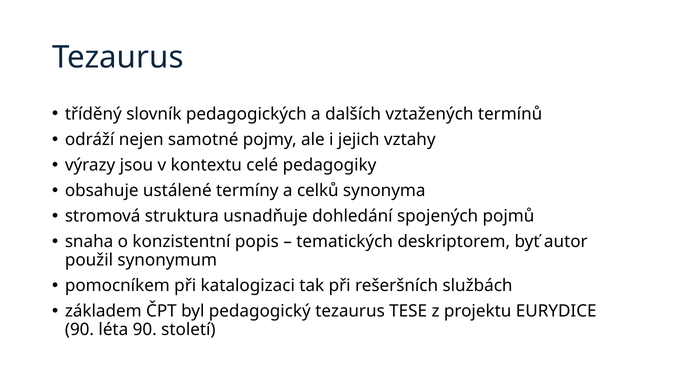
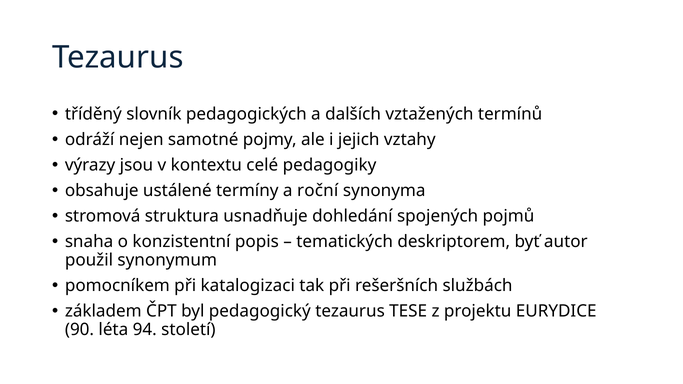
celků: celků -> roční
léta 90: 90 -> 94
